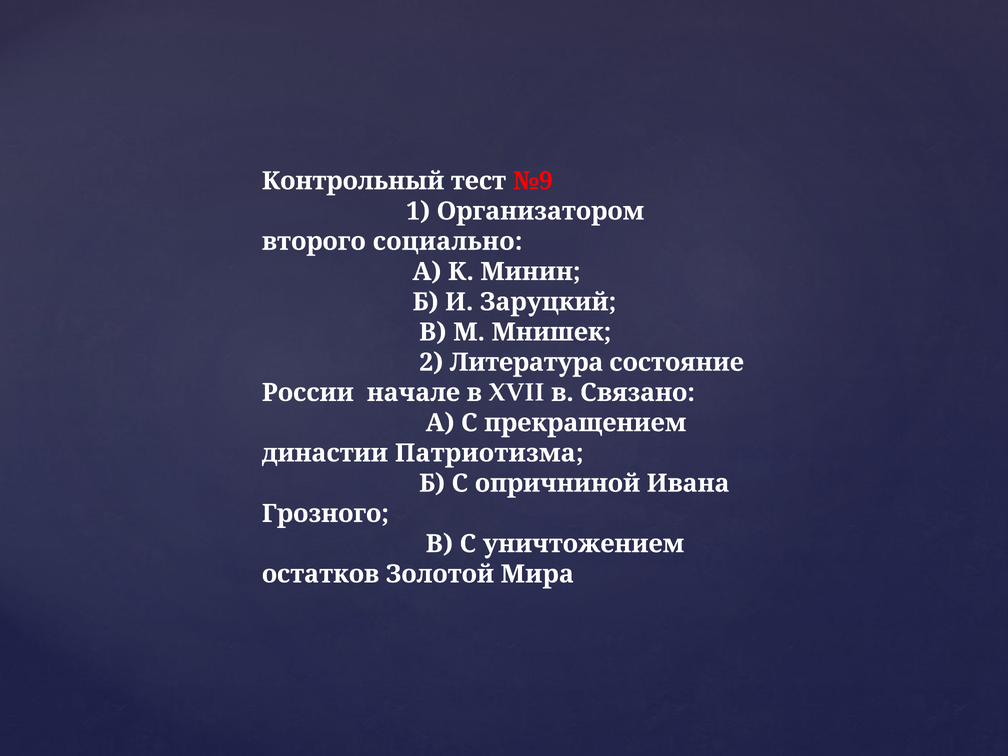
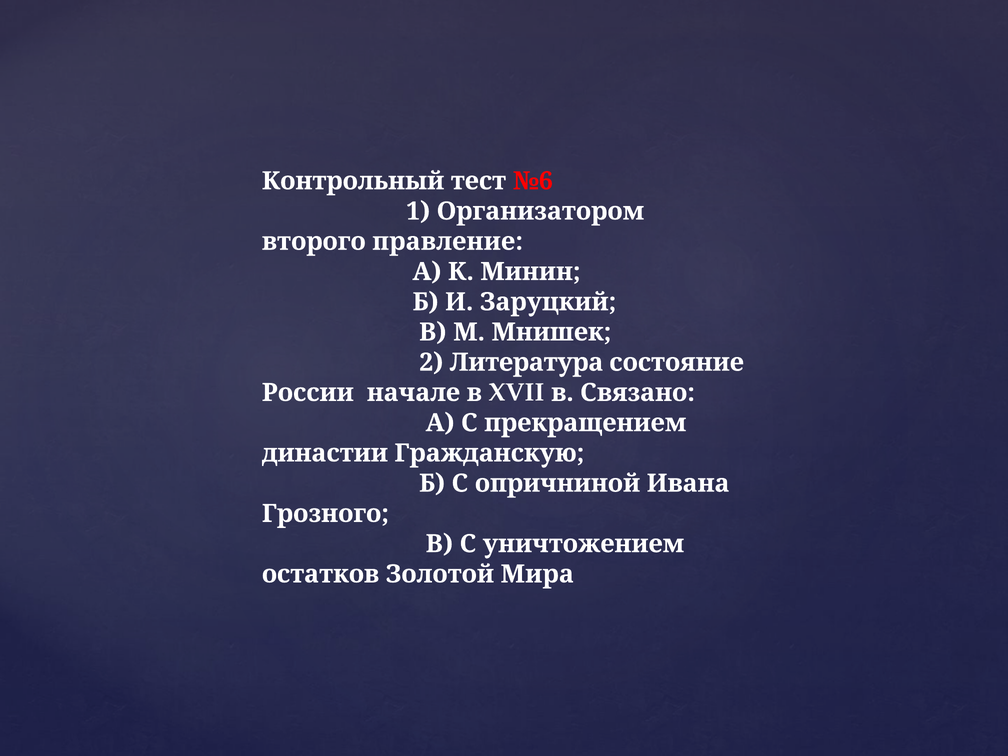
№9: №9 -> №6
социально: социально -> правление
Патриотизма: Патриотизма -> Гражданскую
